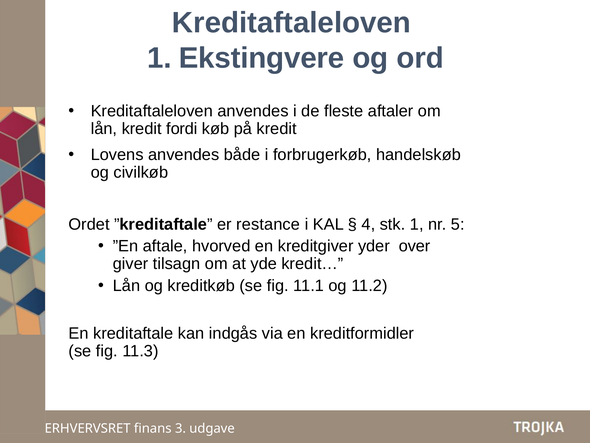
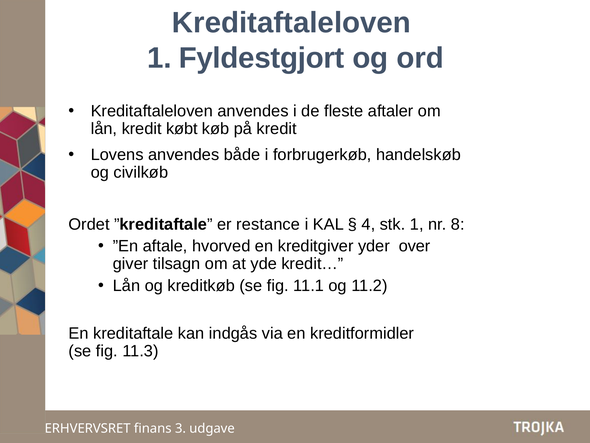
Ekstingvere: Ekstingvere -> Fyldestgjort
fordi: fordi -> købt
5: 5 -> 8
